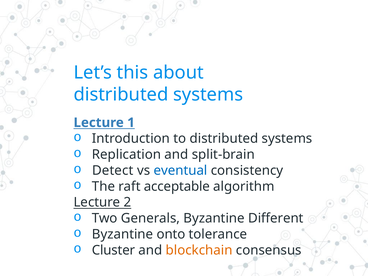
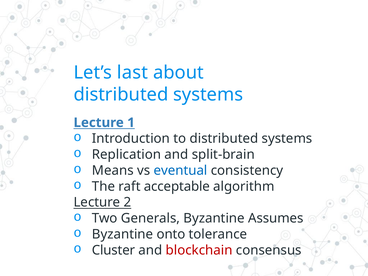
this: this -> last
Detect: Detect -> Means
Different: Different -> Assumes
blockchain colour: orange -> red
